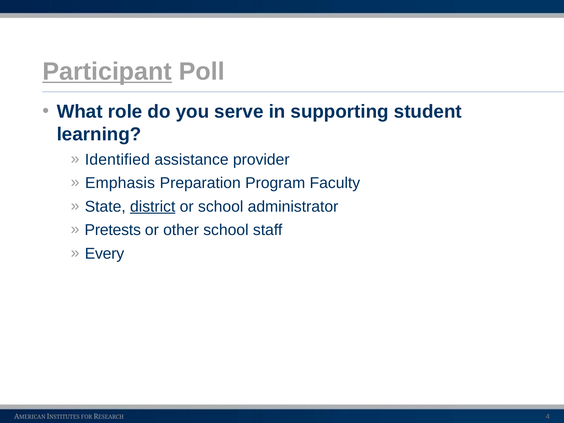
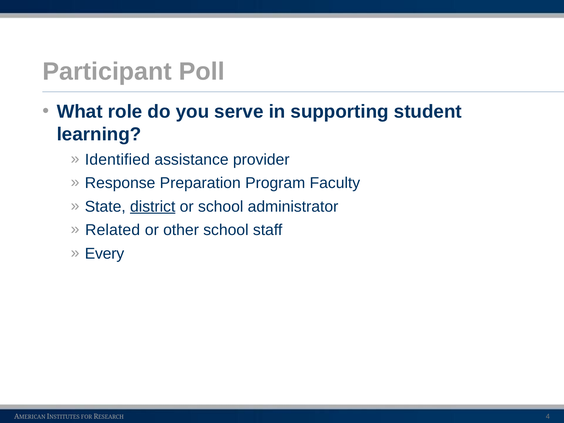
Participant underline: present -> none
Emphasis: Emphasis -> Response
Pretests: Pretests -> Related
